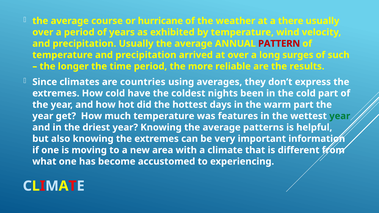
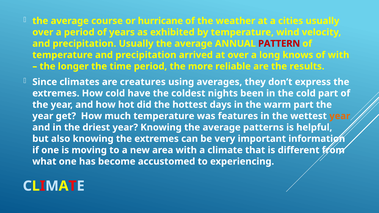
there: there -> cities
surges: surges -> knows
of such: such -> with
countries: countries -> creatures
year at (340, 116) colour: green -> orange
